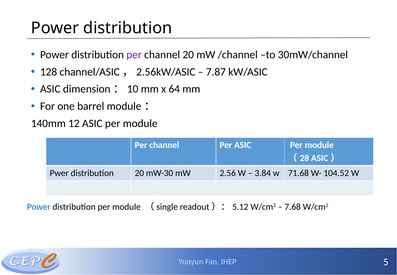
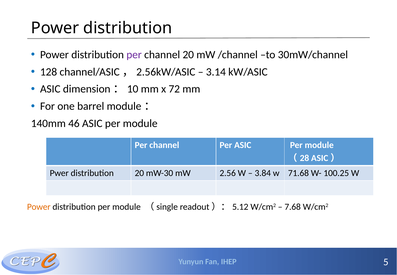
7.87: 7.87 -> 3.14
64: 64 -> 72
12: 12 -> 46
104.52: 104.52 -> 100.25
Power at (39, 207) colour: blue -> orange
